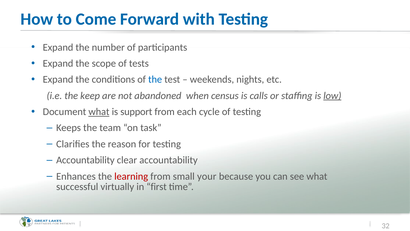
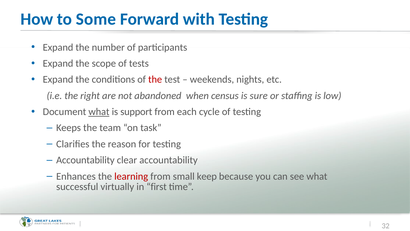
Come: Come -> Some
the at (155, 79) colour: blue -> red
keep: keep -> right
calls: calls -> sure
low underline: present -> none
your: your -> keep
